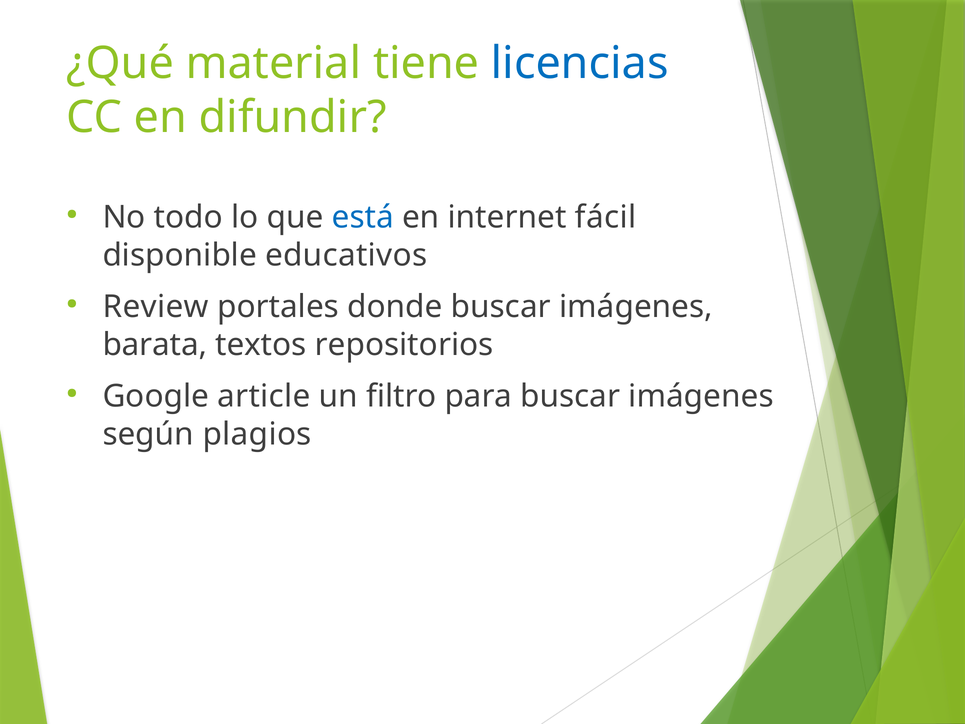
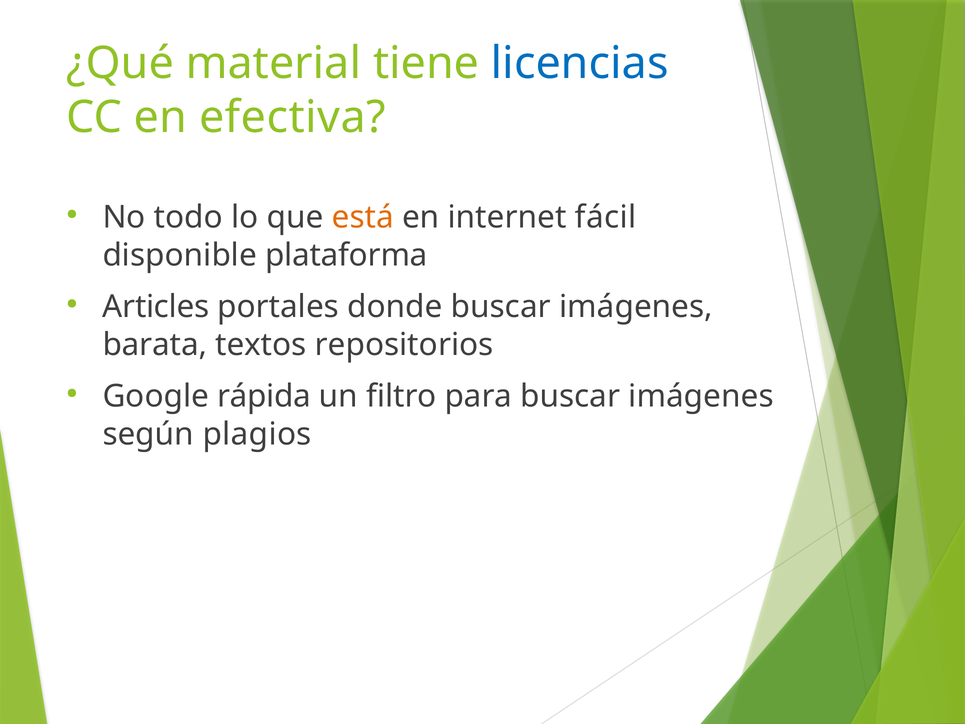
difundir: difundir -> efectiva
está colour: blue -> orange
educativos: educativos -> plataforma
Review: Review -> Articles
article: article -> rápida
